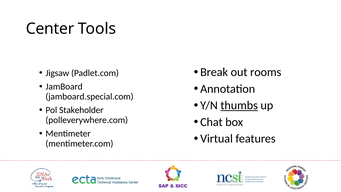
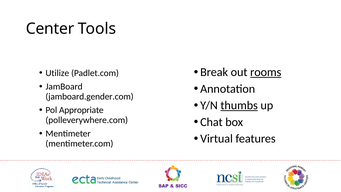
rooms underline: none -> present
Jigsaw: Jigsaw -> Utilize
jamboard.special.com: jamboard.special.com -> jamboard.gender.com
Stakeholder: Stakeholder -> Appropriate
